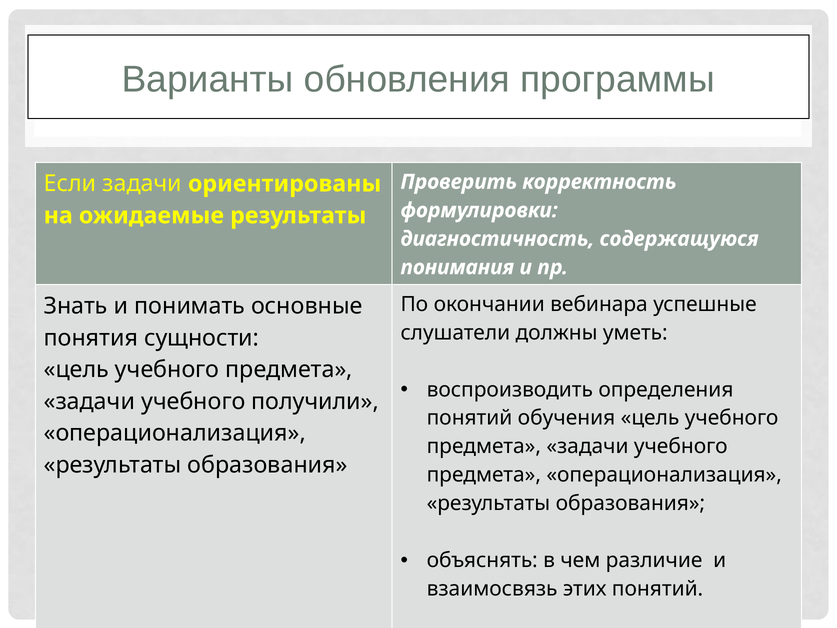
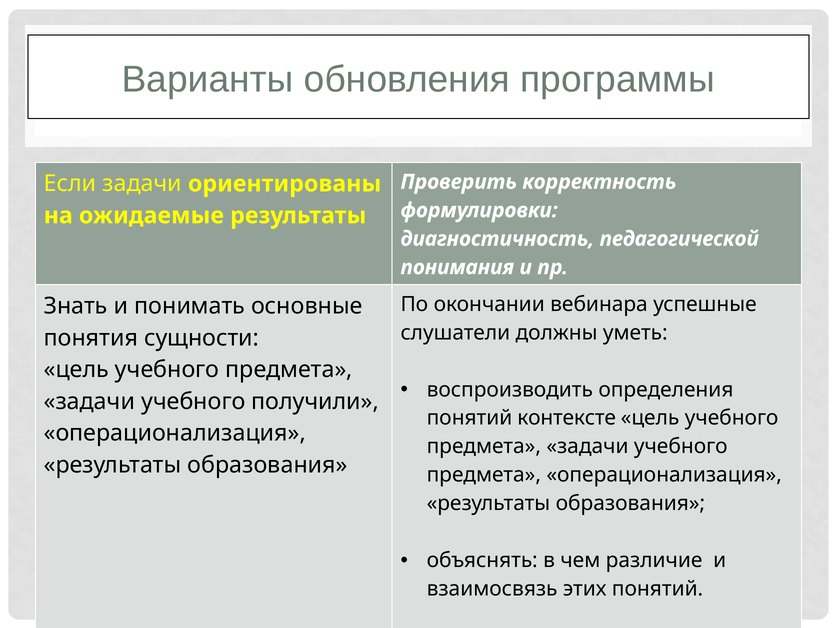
содержащуюся: содержащуюся -> педагогической
обучения: обучения -> контексте
